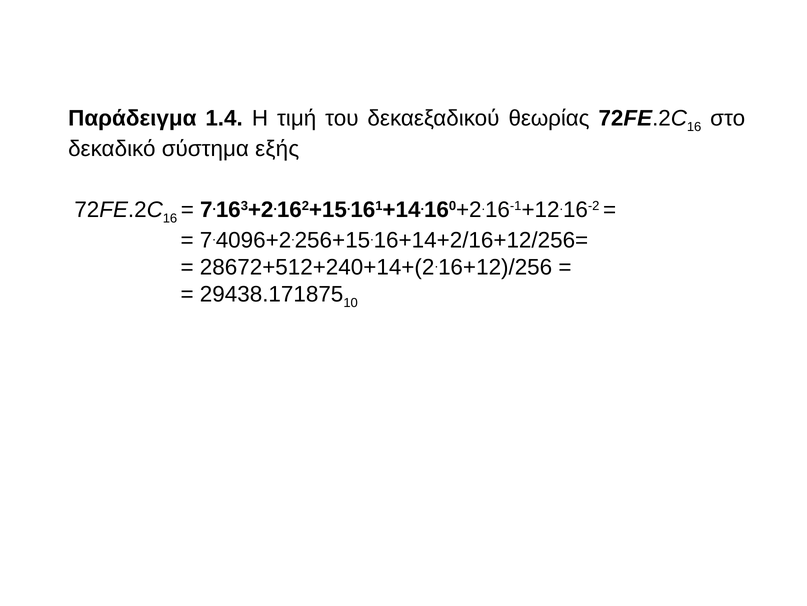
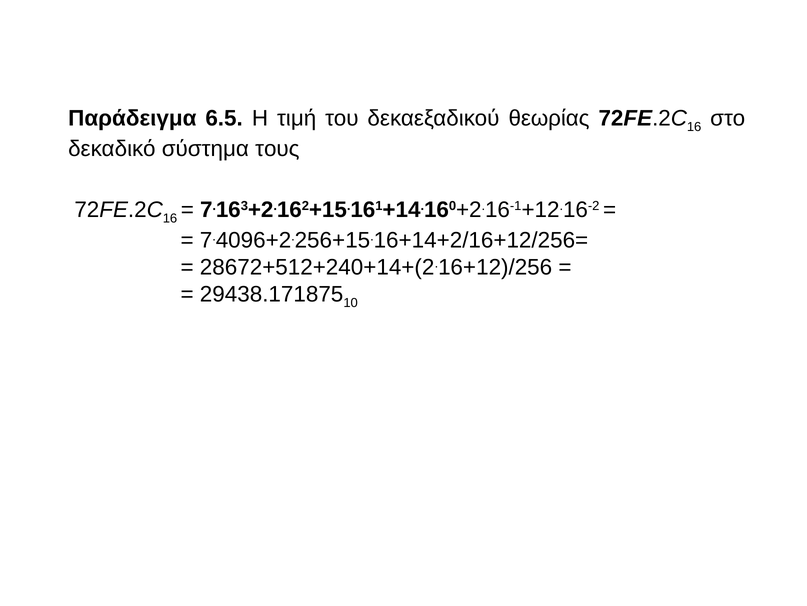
1.4: 1.4 -> 6.5
εξής: εξής -> τους
